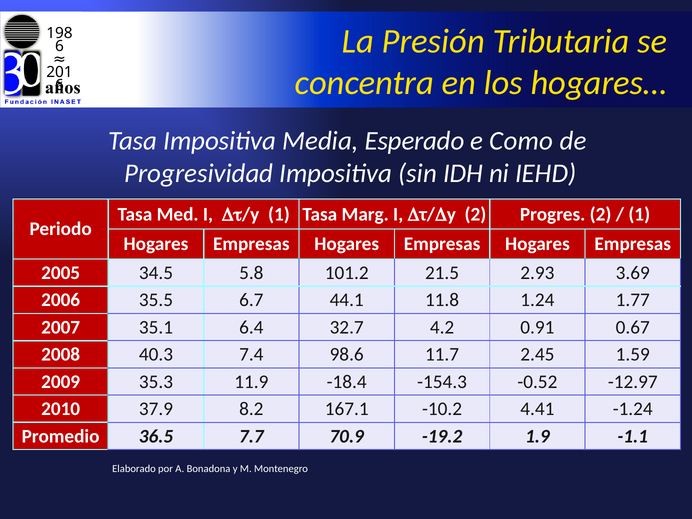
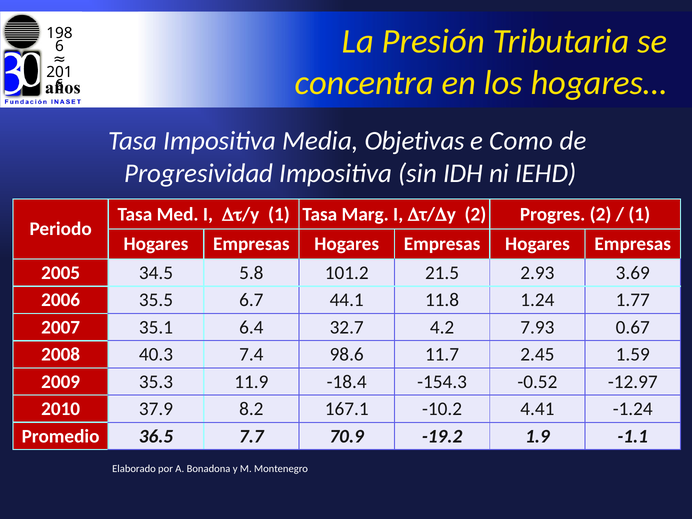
Esperado: Esperado -> Objetivas
0.91: 0.91 -> 7.93
